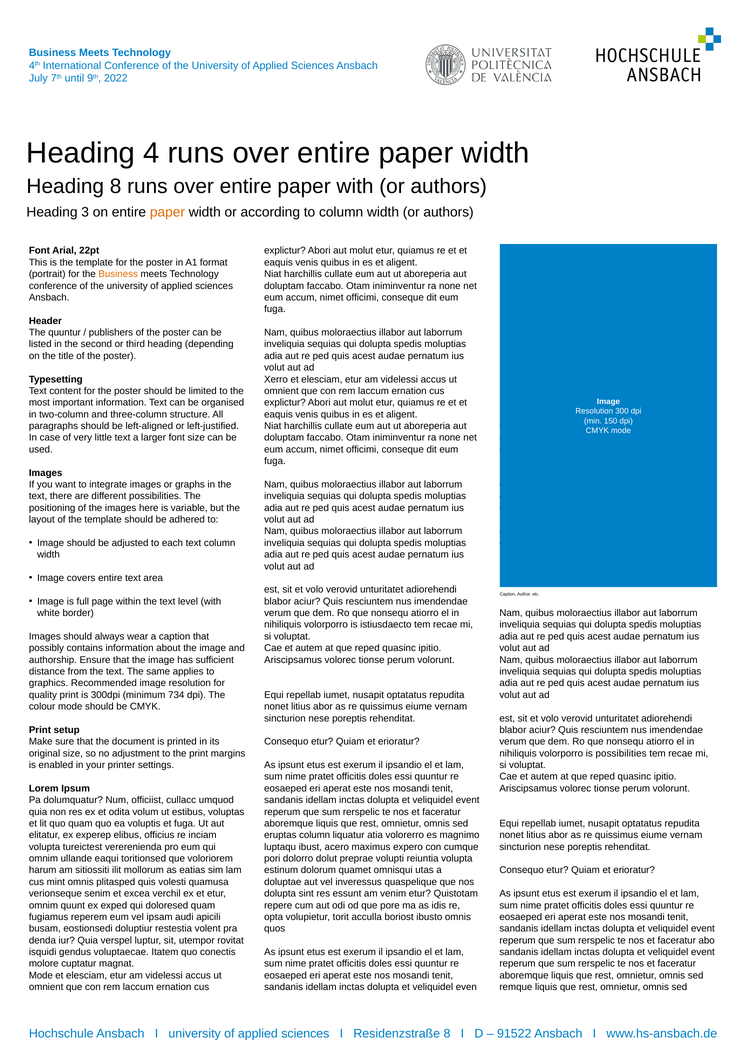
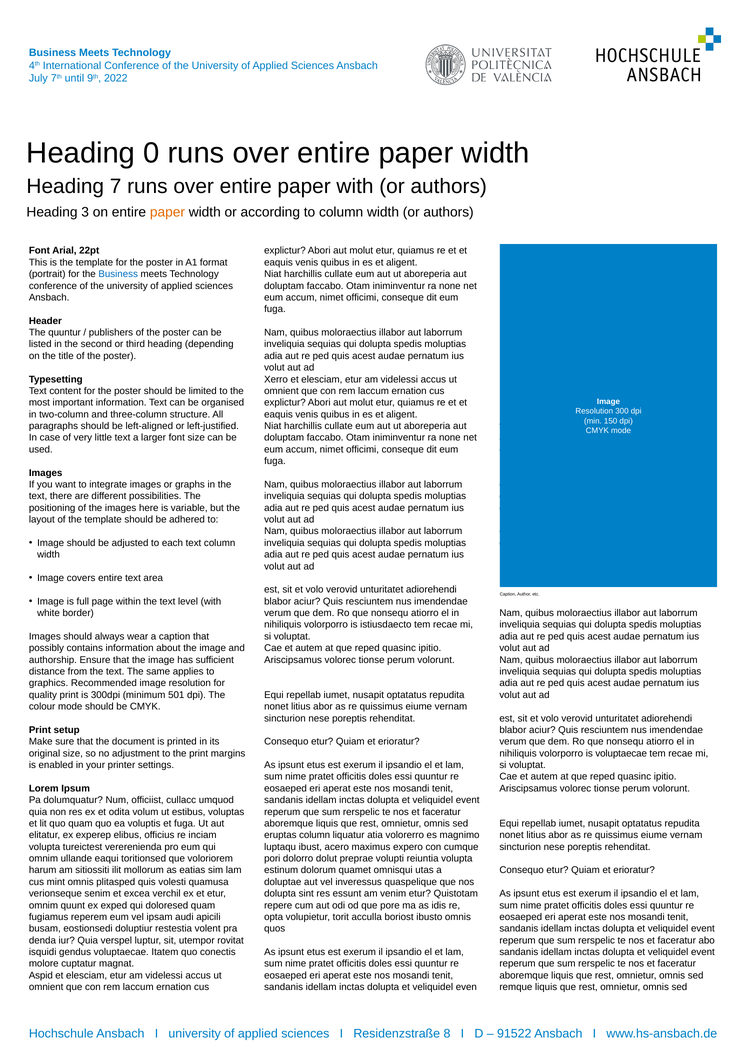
4: 4 -> 0
Heading 8: 8 -> 7
Business at (118, 274) colour: orange -> blue
734: 734 -> 501
is possibilities: possibilities -> voluptaecae
Mode at (41, 976): Mode -> Aspid
